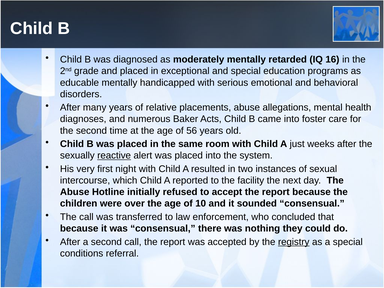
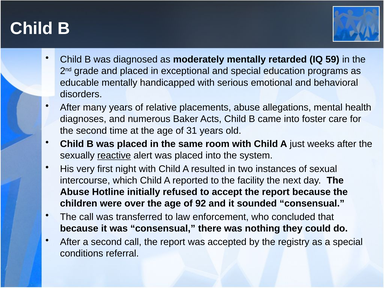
16: 16 -> 59
56: 56 -> 31
10: 10 -> 92
registry underline: present -> none
